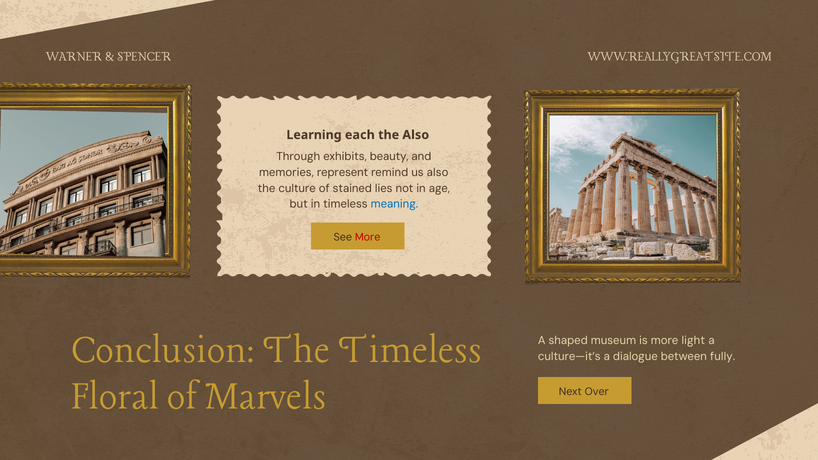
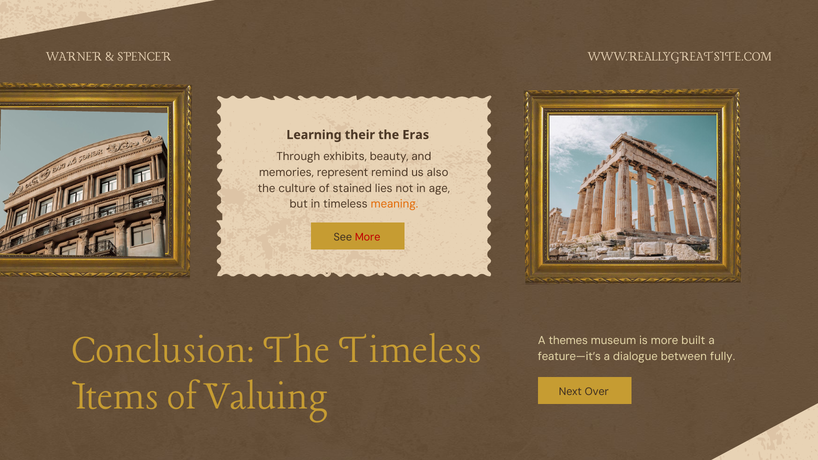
each: each -> their
the Also: Also -> Eras
meaning colour: blue -> orange
shaped: shaped -> themes
light: light -> built
culture—it’s: culture—it’s -> feature—it’s
Floral: Floral -> Items
Marvels: Marvels -> Valuing
